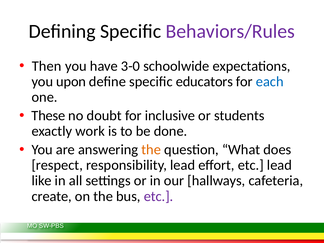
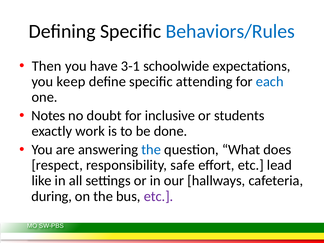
Behaviors/Rules colour: purple -> blue
3-0: 3-0 -> 3-1
upon: upon -> keep
educators: educators -> attending
These: These -> Notes
the at (151, 150) colour: orange -> blue
responsibility lead: lead -> safe
create: create -> during
